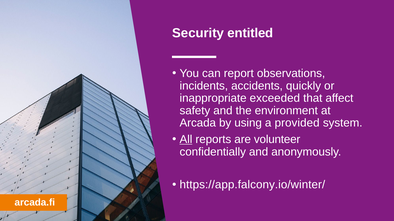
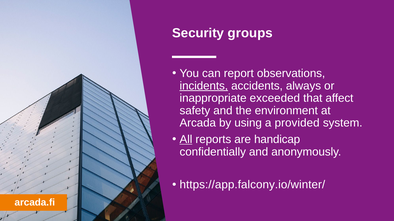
entitled: entitled -> groups
incidents underline: none -> present
quickly: quickly -> always
volunteer: volunteer -> handicap
